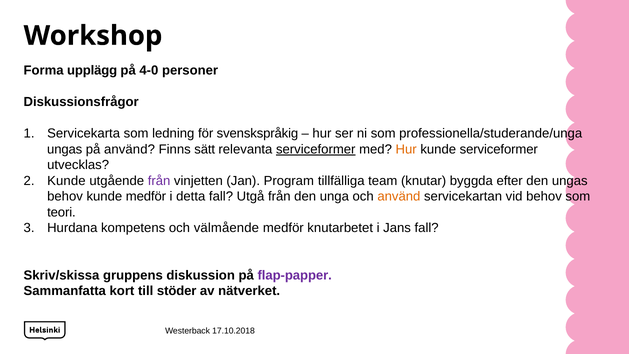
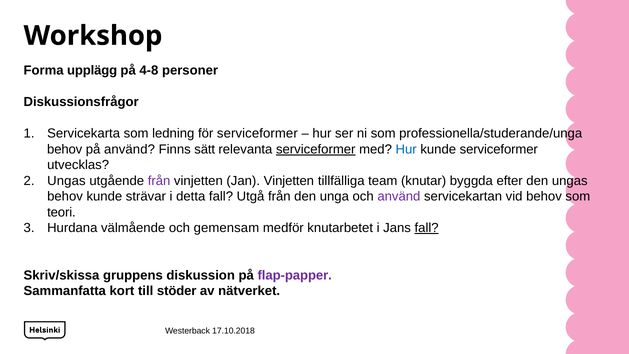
4-0: 4-0 -> 4-8
för svenskspråkig: svenskspråkig -> serviceformer
ungas at (65, 149): ungas -> behov
Hur at (406, 149) colour: orange -> blue
Kunde at (66, 181): Kunde -> Ungas
Jan Program: Program -> Vinjetten
kunde medför: medför -> strävar
använd at (399, 196) colour: orange -> purple
kompetens: kompetens -> välmående
välmående: välmående -> gemensam
fall at (427, 228) underline: none -> present
